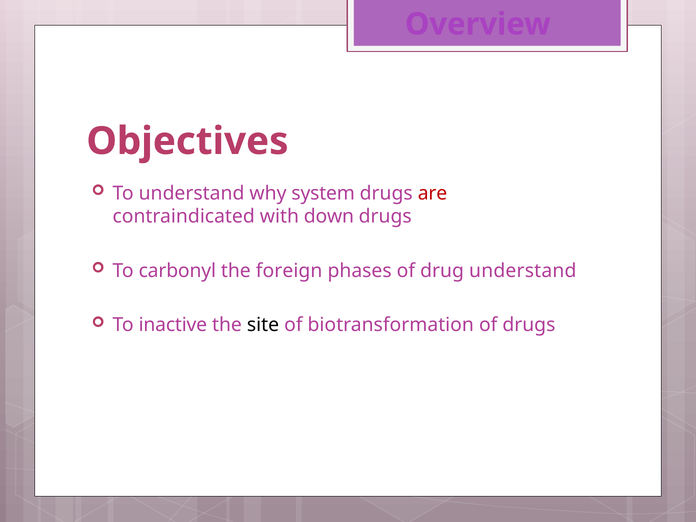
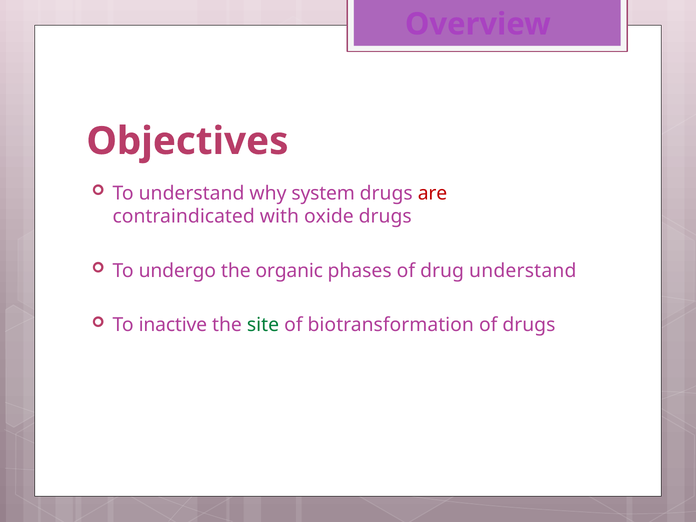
down: down -> oxide
carbonyl: carbonyl -> undergo
foreign: foreign -> organic
site colour: black -> green
